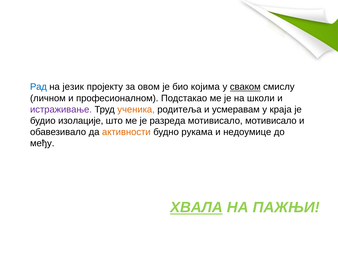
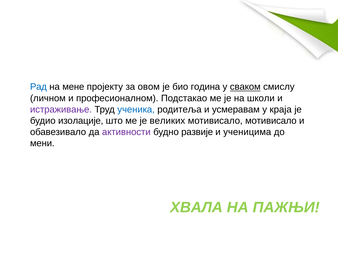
језик: језик -> мене
којима: којима -> година
ученика colour: orange -> blue
разреда: разреда -> великих
активности colour: orange -> purple
рукама: рукама -> развије
недоумице: недоумице -> ученицима
међу: међу -> мени
ХВАЛА underline: present -> none
